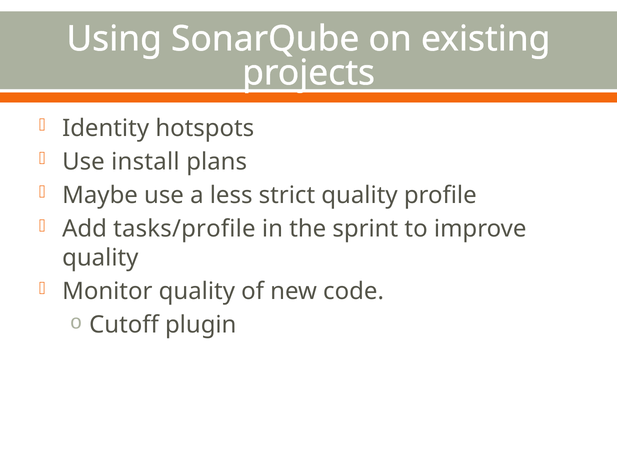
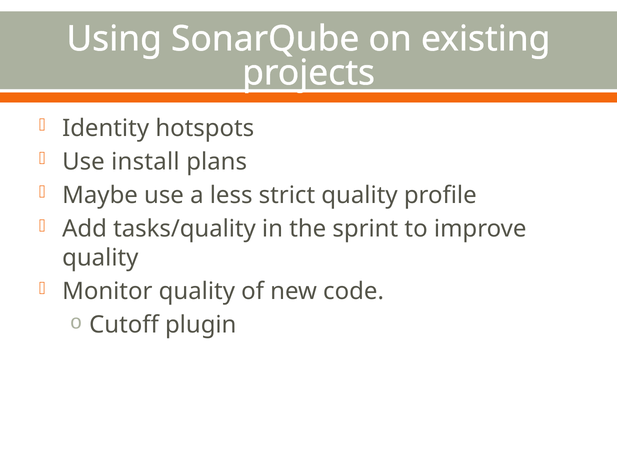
tasks/profile: tasks/profile -> tasks/quality
